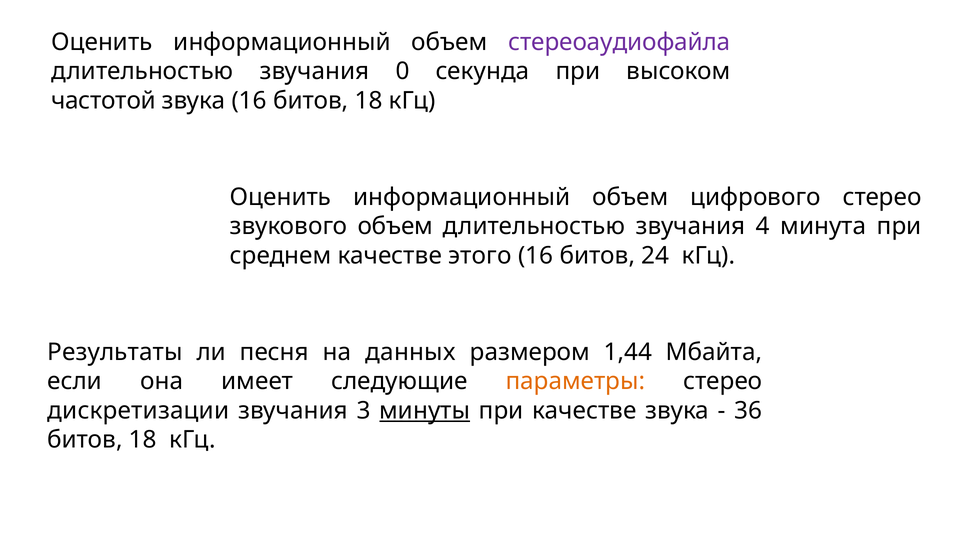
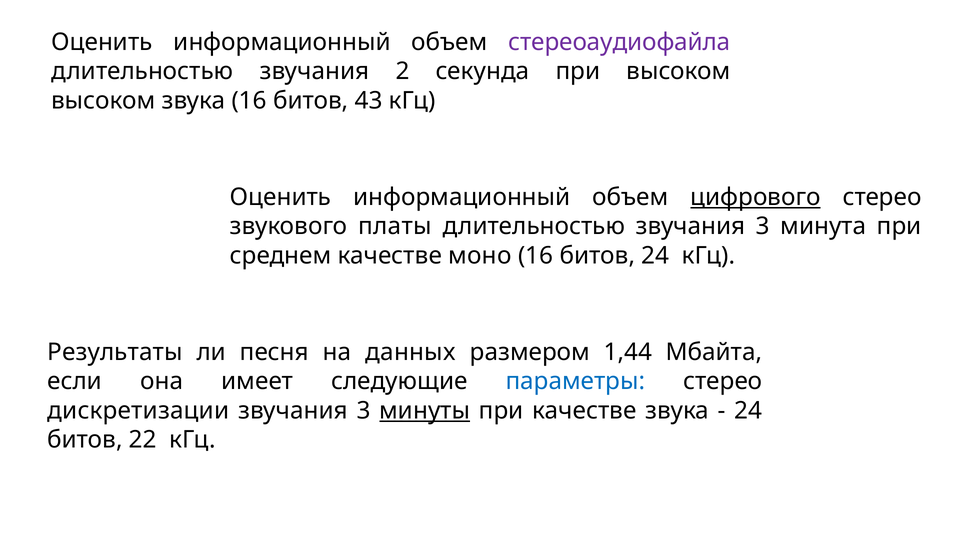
0: 0 -> 2
частотой at (103, 100): частотой -> высоком
16 битов 18: 18 -> 43
цифрового underline: none -> present
звукового объем: объем -> платы
длительностью звучания 4: 4 -> 3
этого: этого -> моно
параметры colour: orange -> blue
36 at (748, 410): 36 -> 24
18 at (143, 439): 18 -> 22
